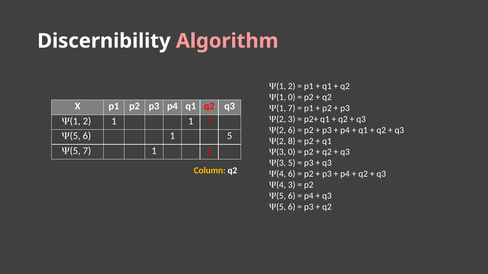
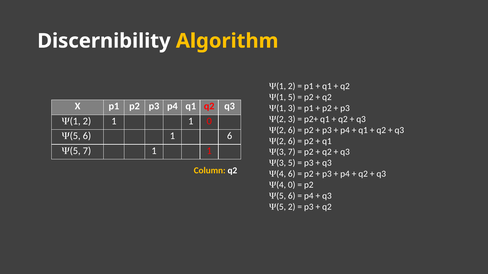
Algorithm colour: pink -> yellow
(1 0: 0 -> 5
(1 7: 7 -> 3
1 7: 7 -> 0
1 5: 5 -> 6
8 at (292, 141): 8 -> 6
(3 0: 0 -> 7
(4 3: 3 -> 0
6 at (292, 207): 6 -> 2
